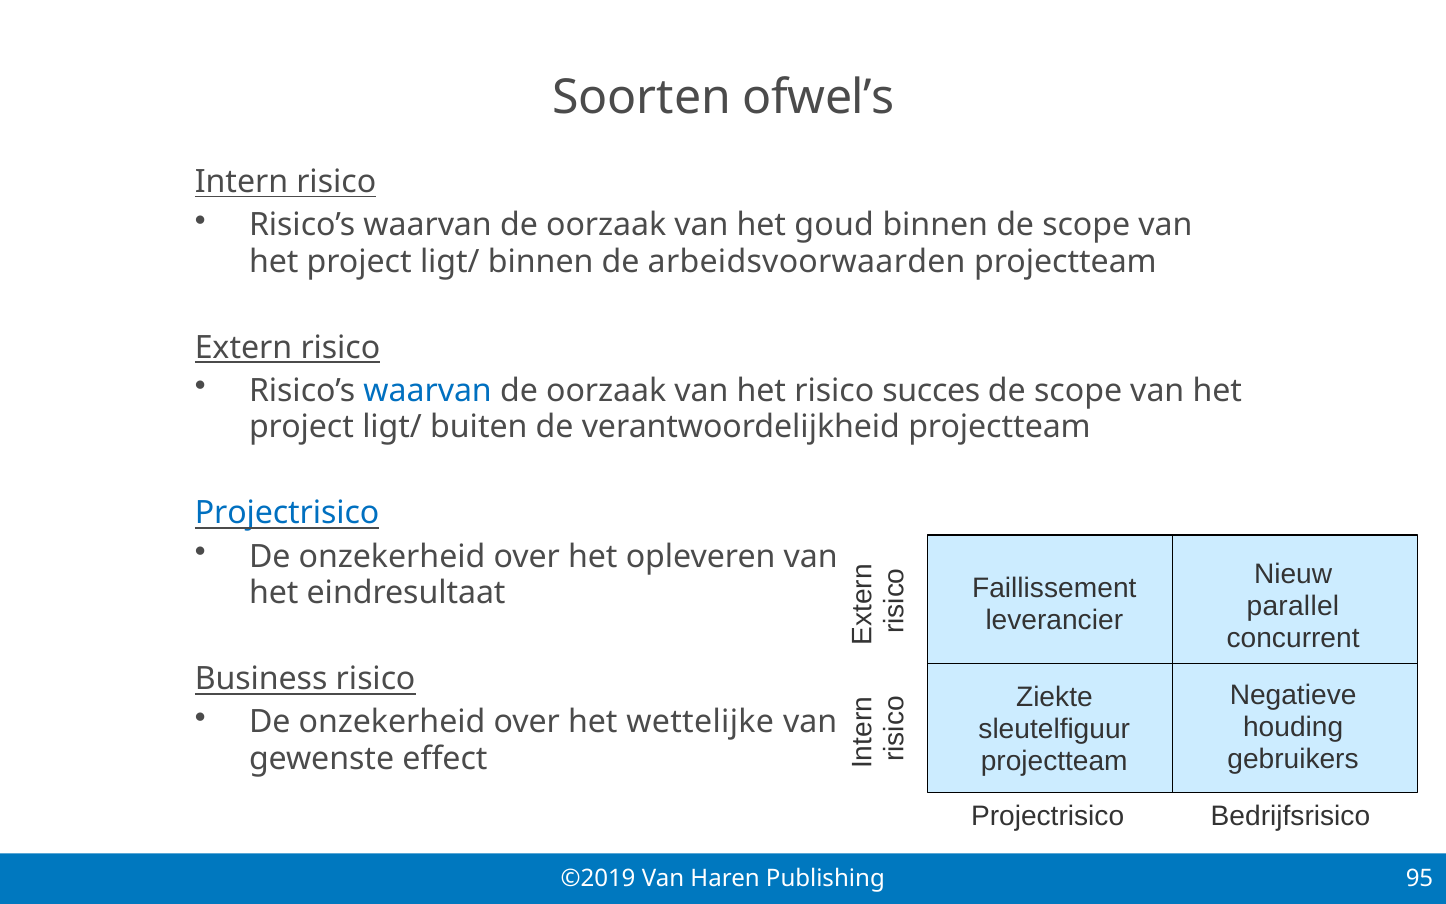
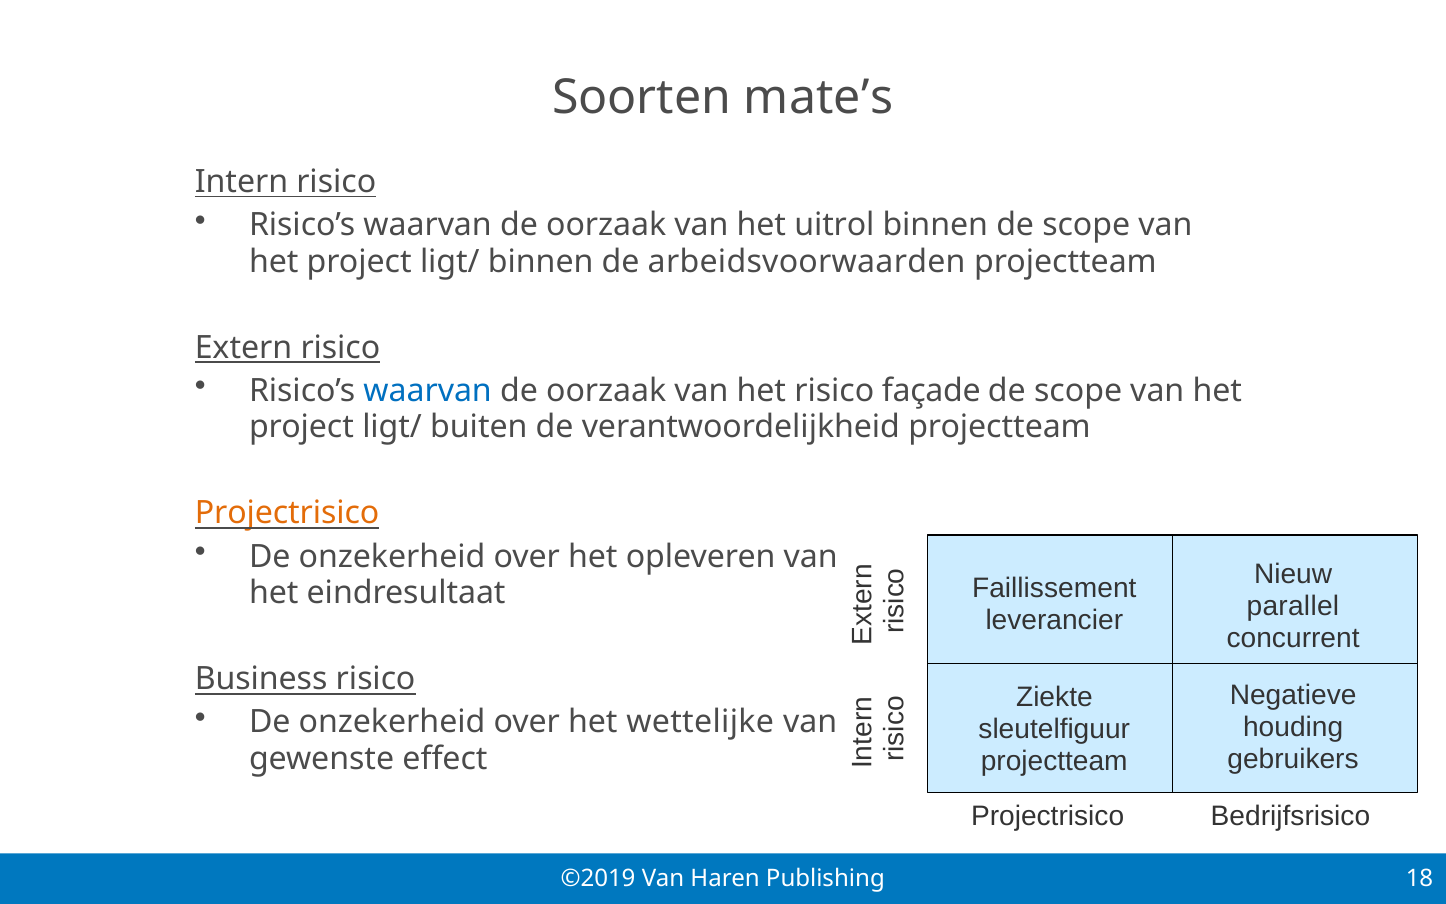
ofwel’s: ofwel’s -> mate’s
goud: goud -> uitrol
succes: succes -> façade
Projectrisico at (287, 513) colour: blue -> orange
95: 95 -> 18
